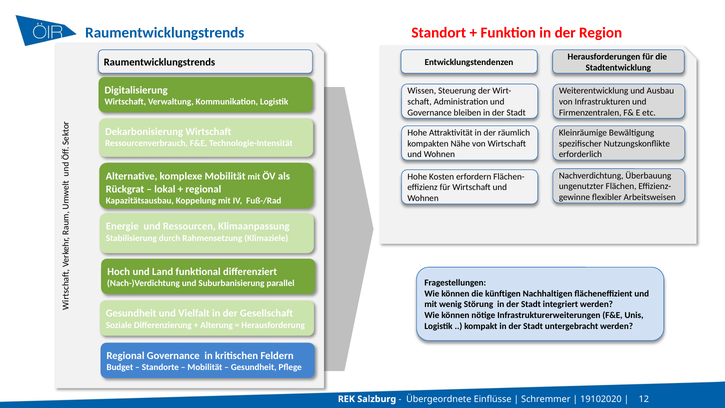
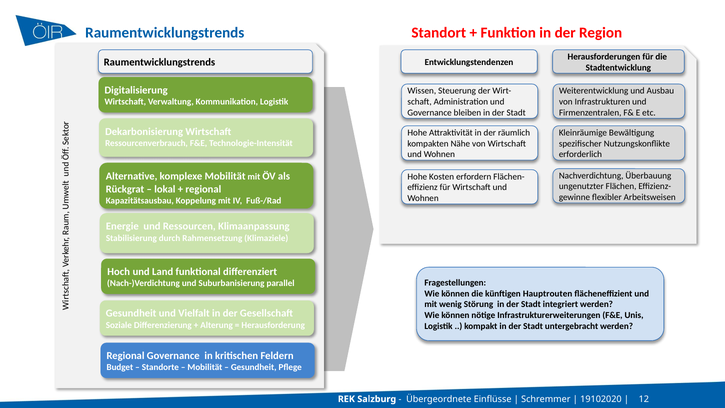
Nachhaltigen: Nachhaltigen -> Hauptrouten
